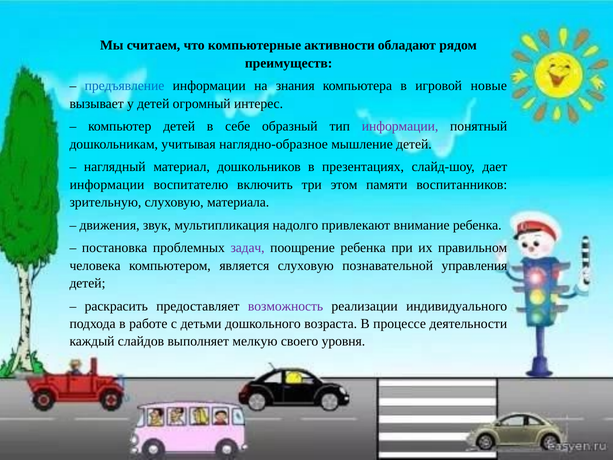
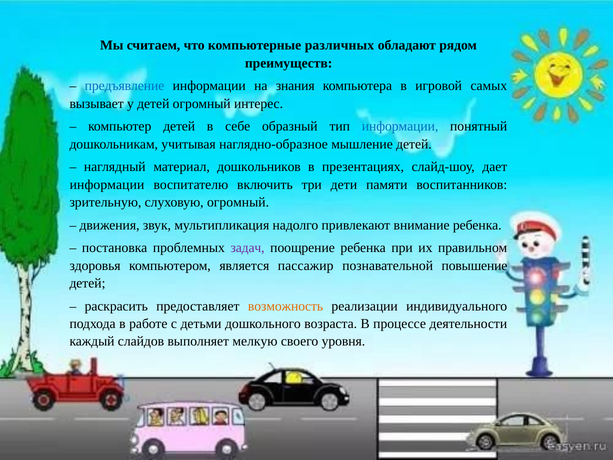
активности: активности -> различных
новые: новые -> самых
информации at (400, 126) colour: purple -> blue
этом: этом -> дети
слуховую материала: материала -> огромный
человека: человека -> здоровья
является слуховую: слуховую -> пассажир
управления: управления -> повышение
возможность colour: purple -> orange
